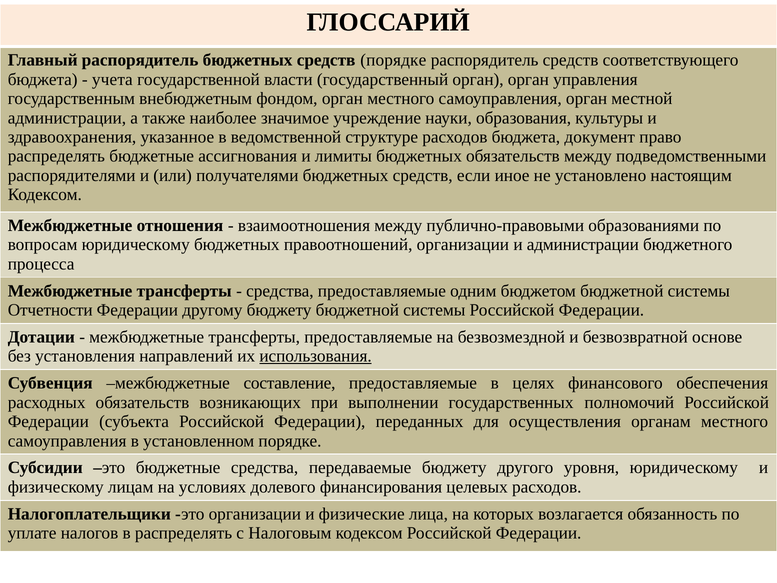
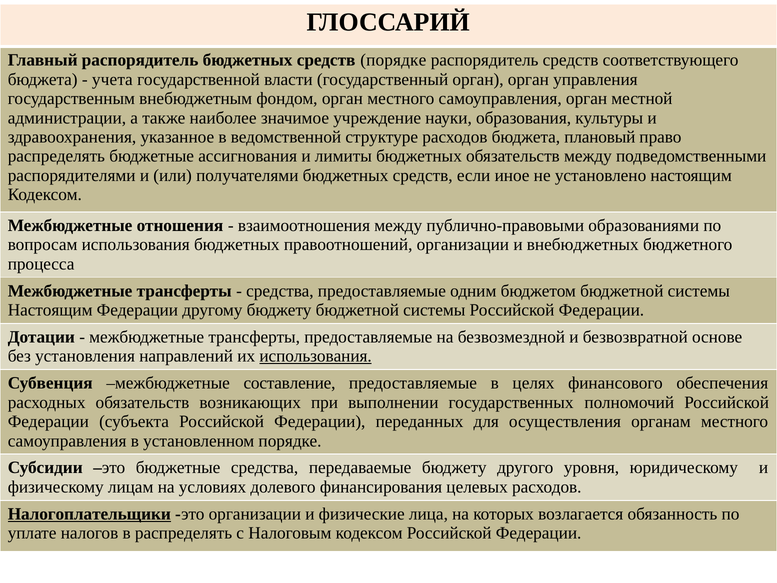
документ: документ -> плановый
вопросам юридическому: юридическому -> использования
и администрации: администрации -> внебюджетных
Отчетности at (50, 310): Отчетности -> Настоящим
Налогоплательщики underline: none -> present
